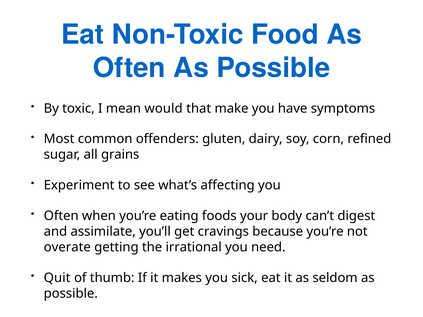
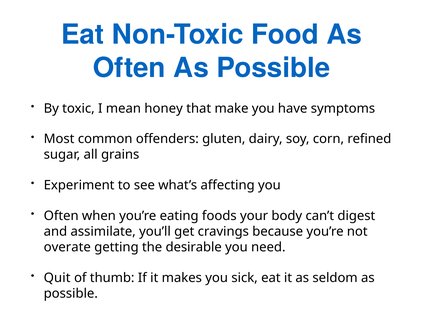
would: would -> honey
irrational: irrational -> desirable
